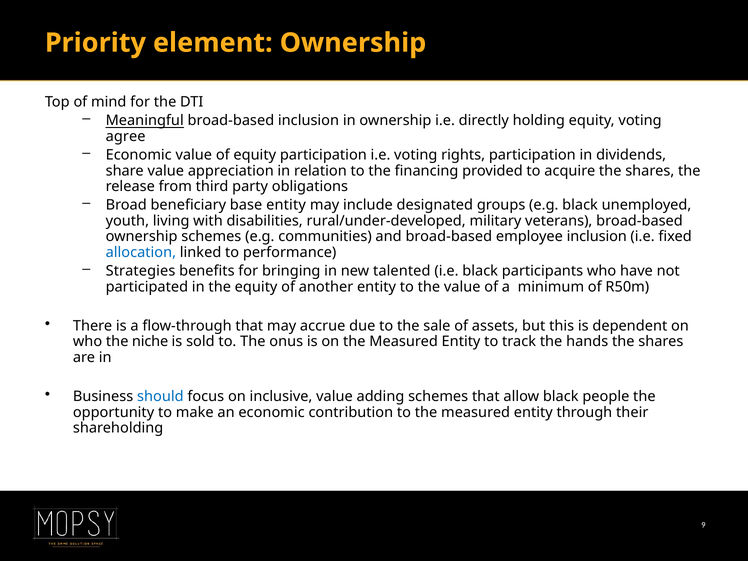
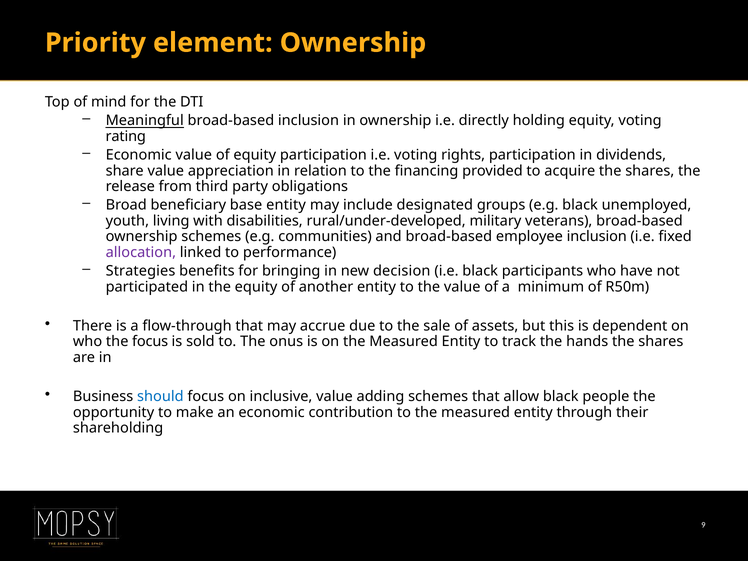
agree: agree -> rating
allocation colour: blue -> purple
talented: talented -> decision
the niche: niche -> focus
